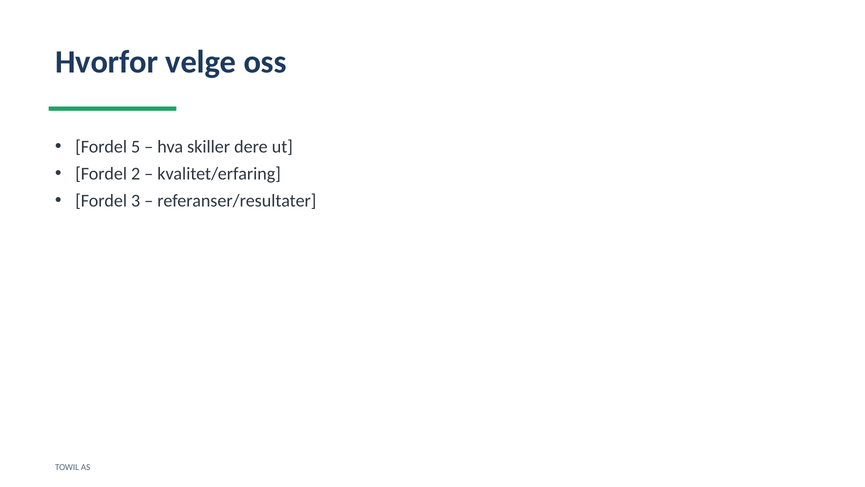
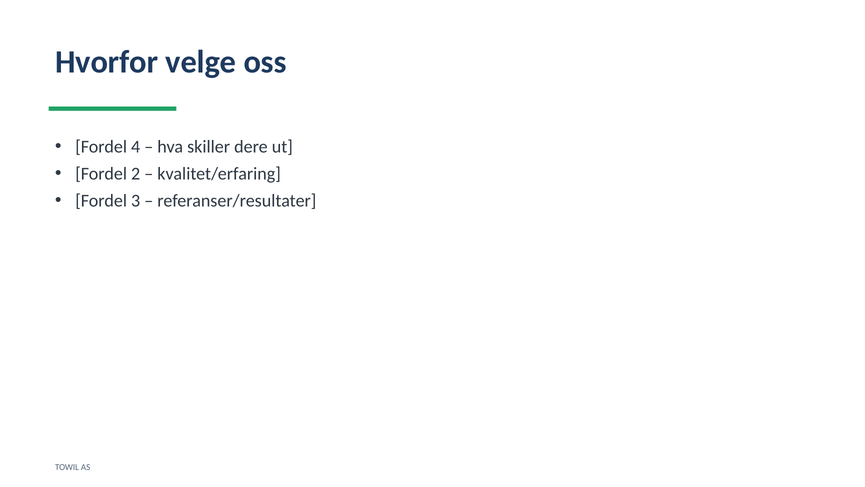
5: 5 -> 4
